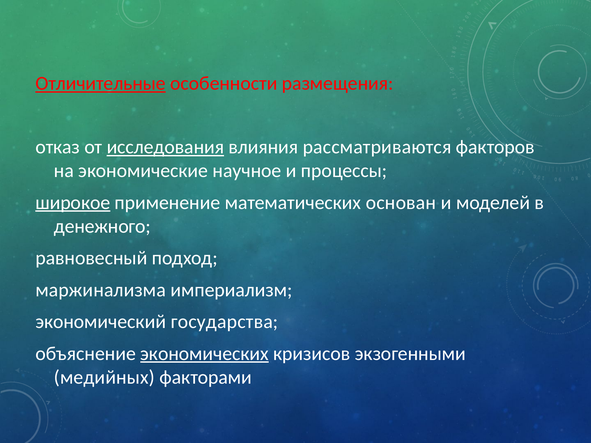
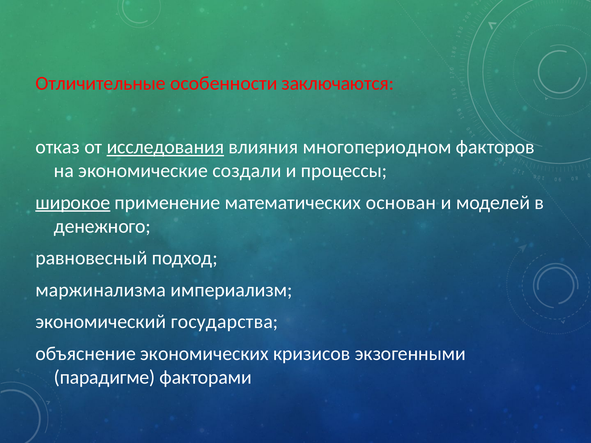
Отличительные underline: present -> none
размещения: размещения -> заключаются
рассматриваются: рассматриваются -> многопериодном
научное: научное -> создали
экономических underline: present -> none
медийных: медийных -> парадигме
